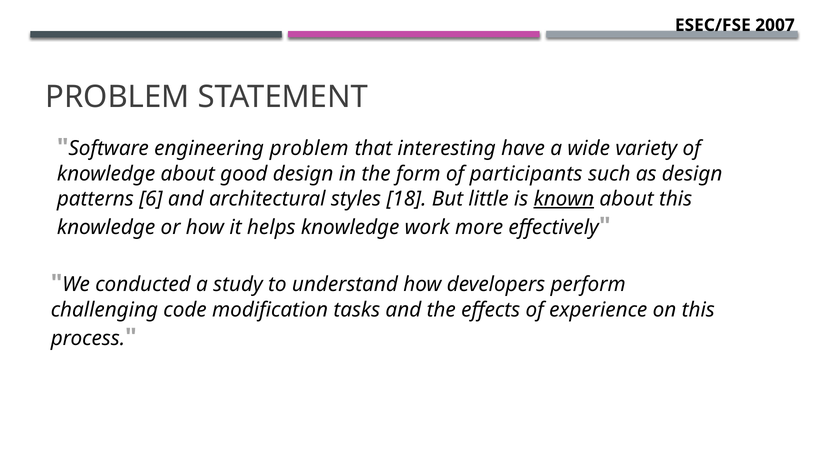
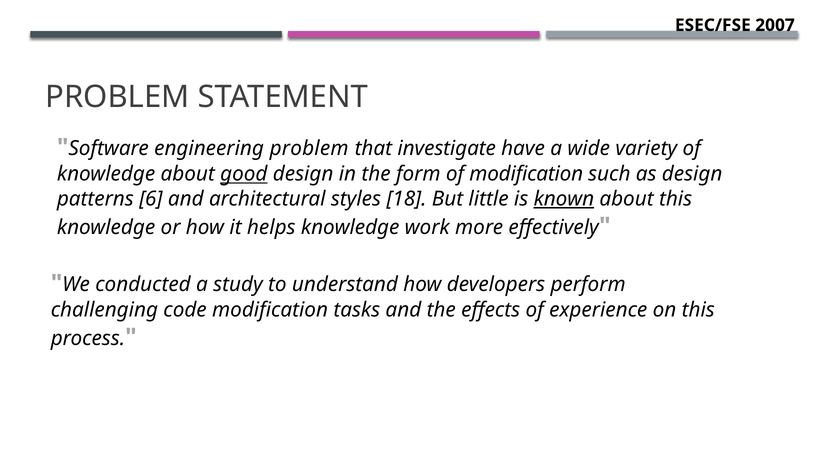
interesting: interesting -> investigate
good underline: none -> present
of participants: participants -> modification
